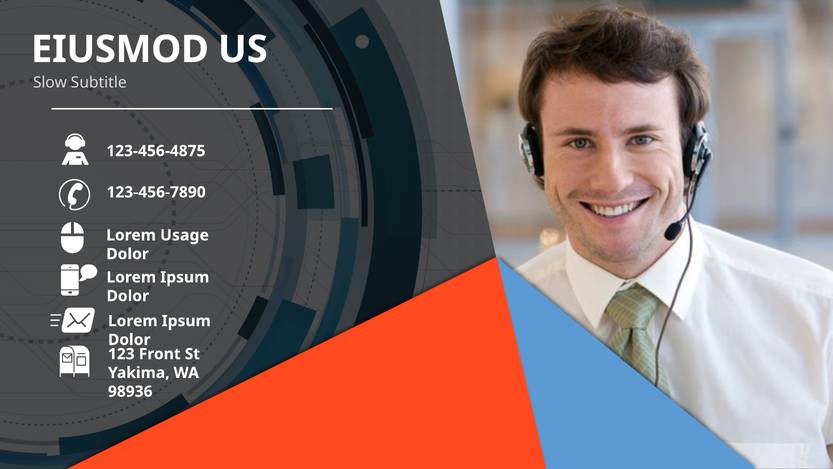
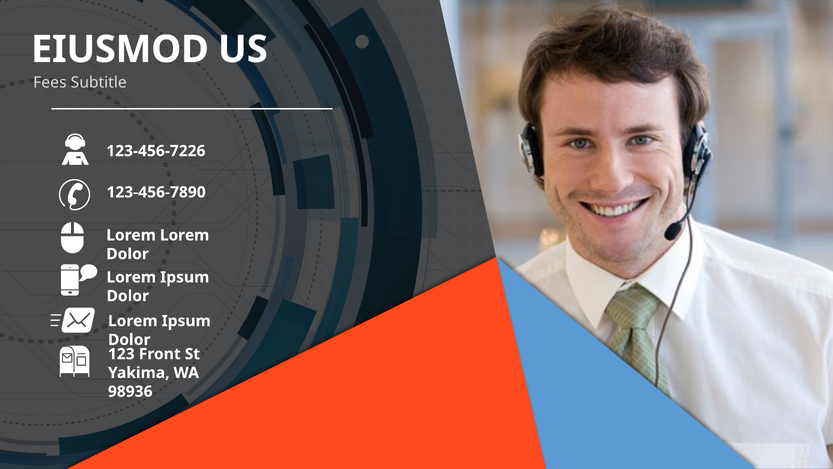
Slow: Slow -> Fees
123-456-4875: 123-456-4875 -> 123-456-7226
Lorem Usage: Usage -> Lorem
